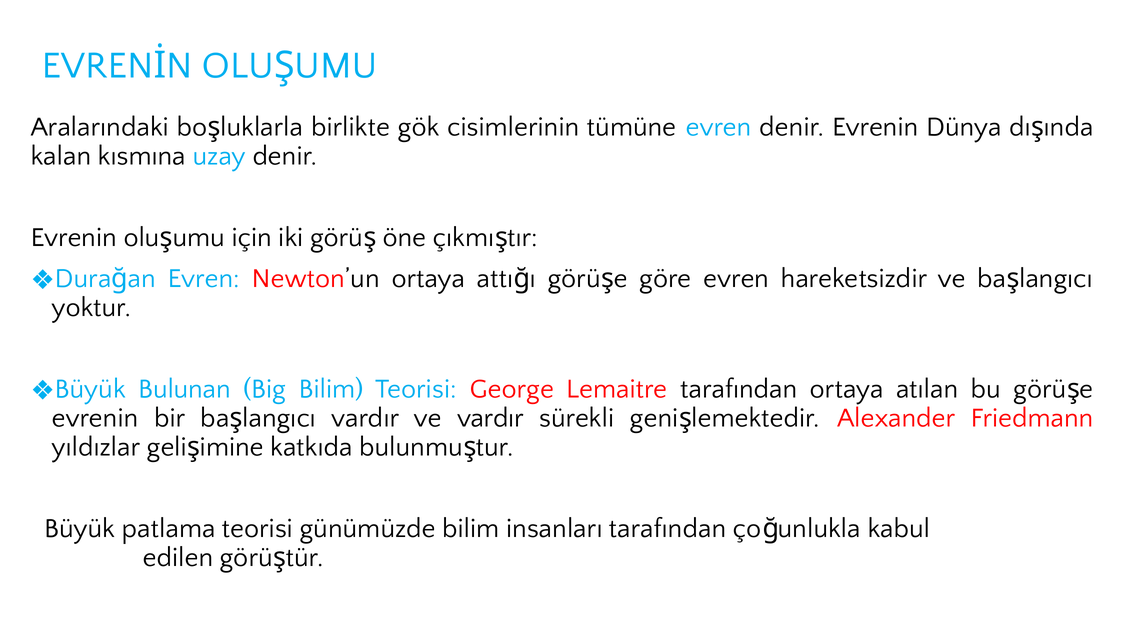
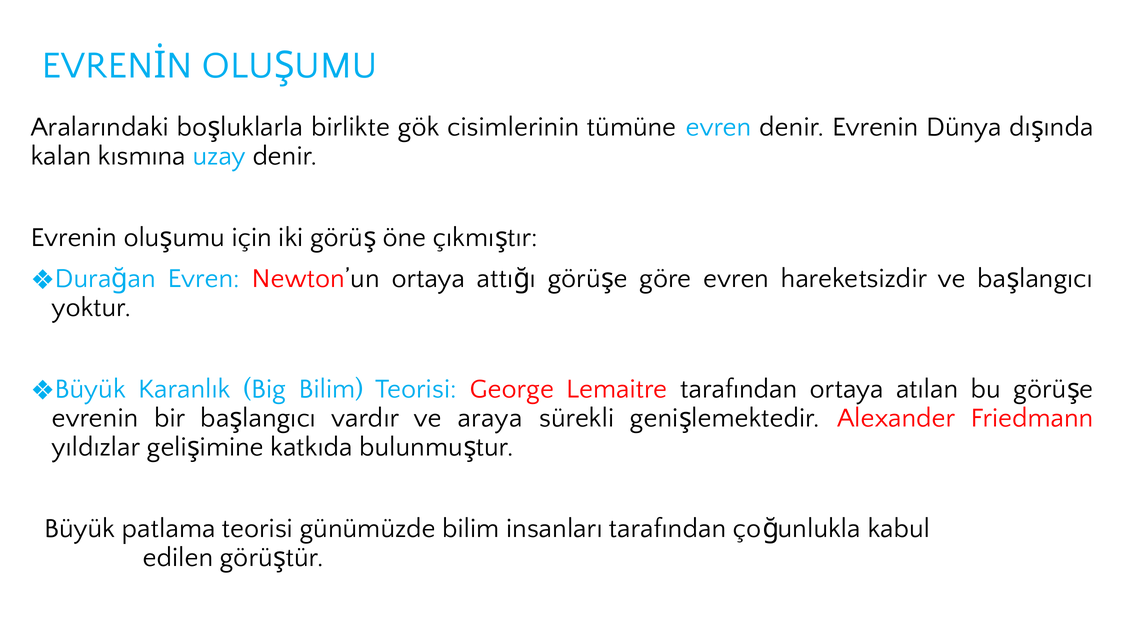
Bulunan: Bulunan -> Karanlık
ve vardır: vardır -> araya
